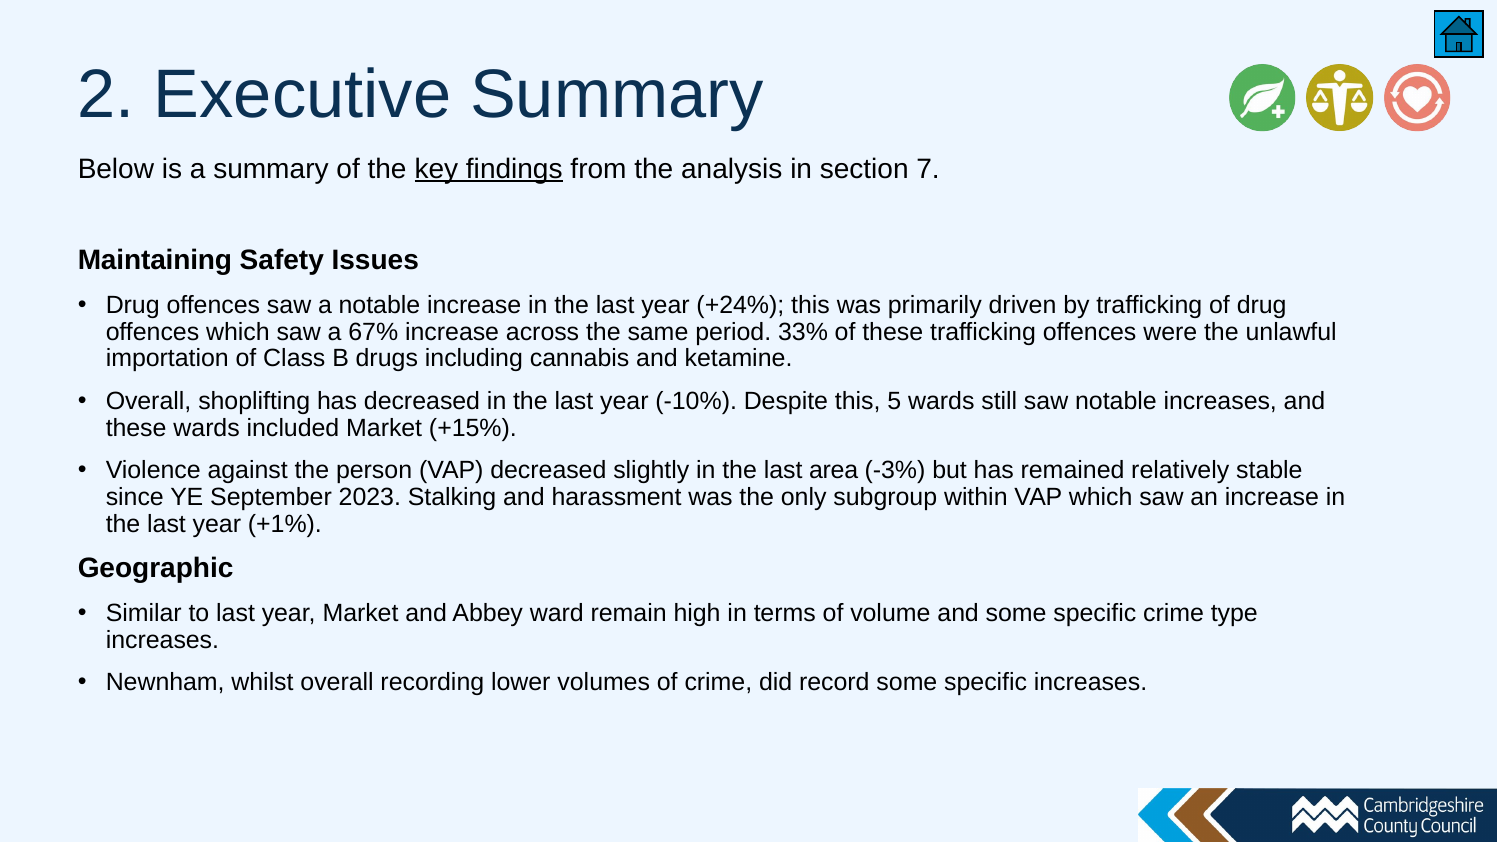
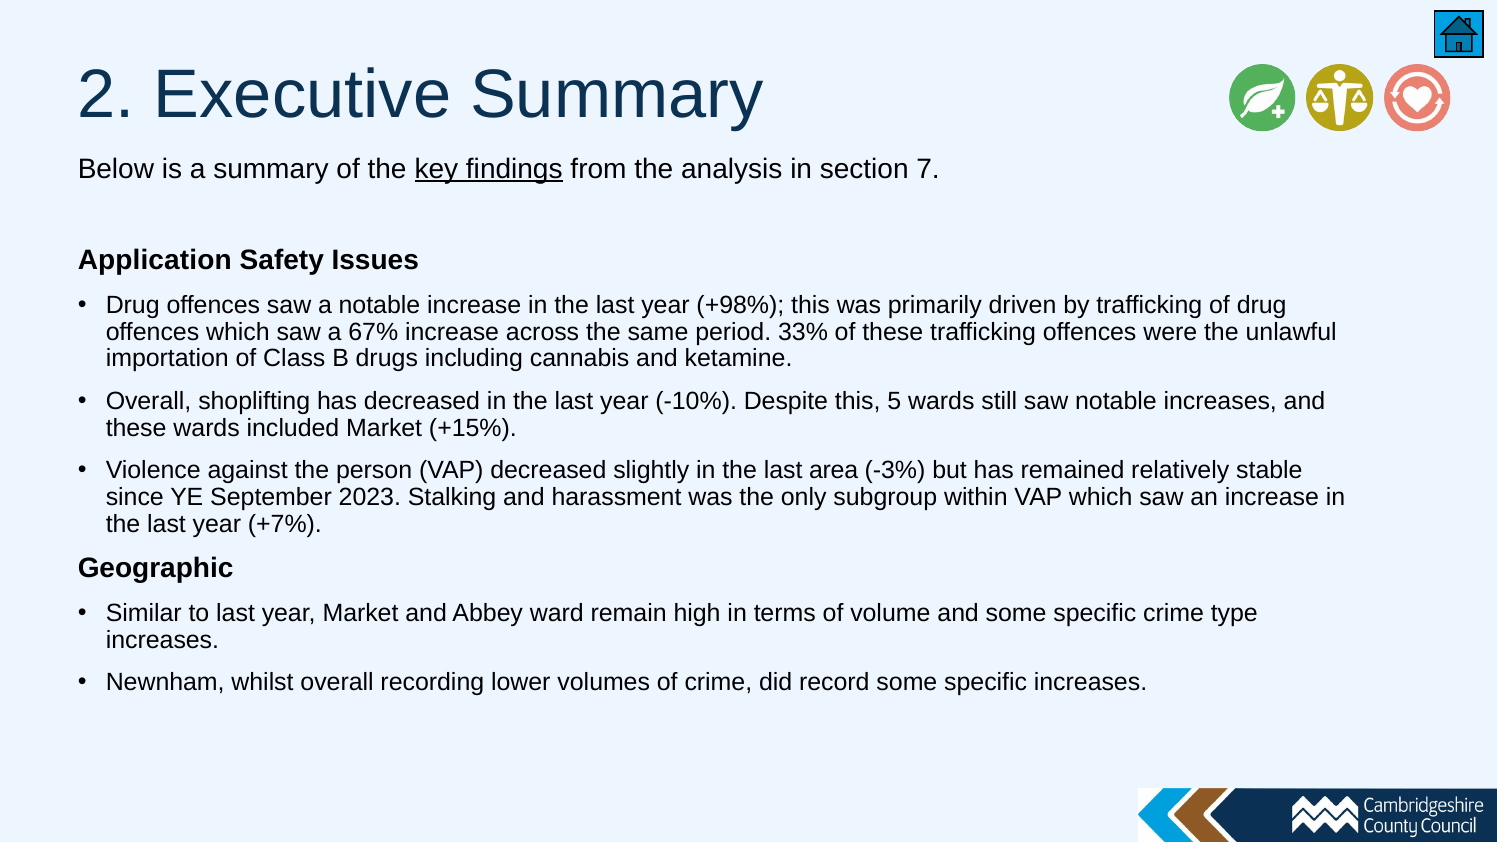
Maintaining: Maintaining -> Application
+24%: +24% -> +98%
+1%: +1% -> +7%
